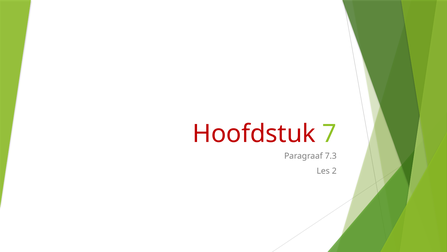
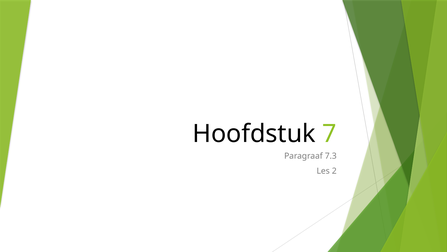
Hoofdstuk colour: red -> black
